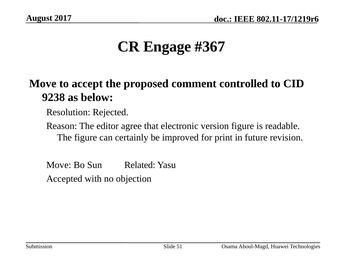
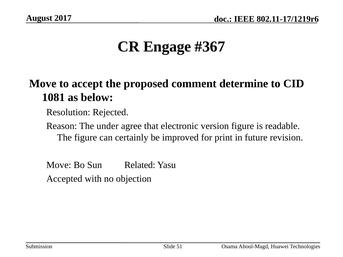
controlled: controlled -> determine
9238: 9238 -> 1081
editor: editor -> under
